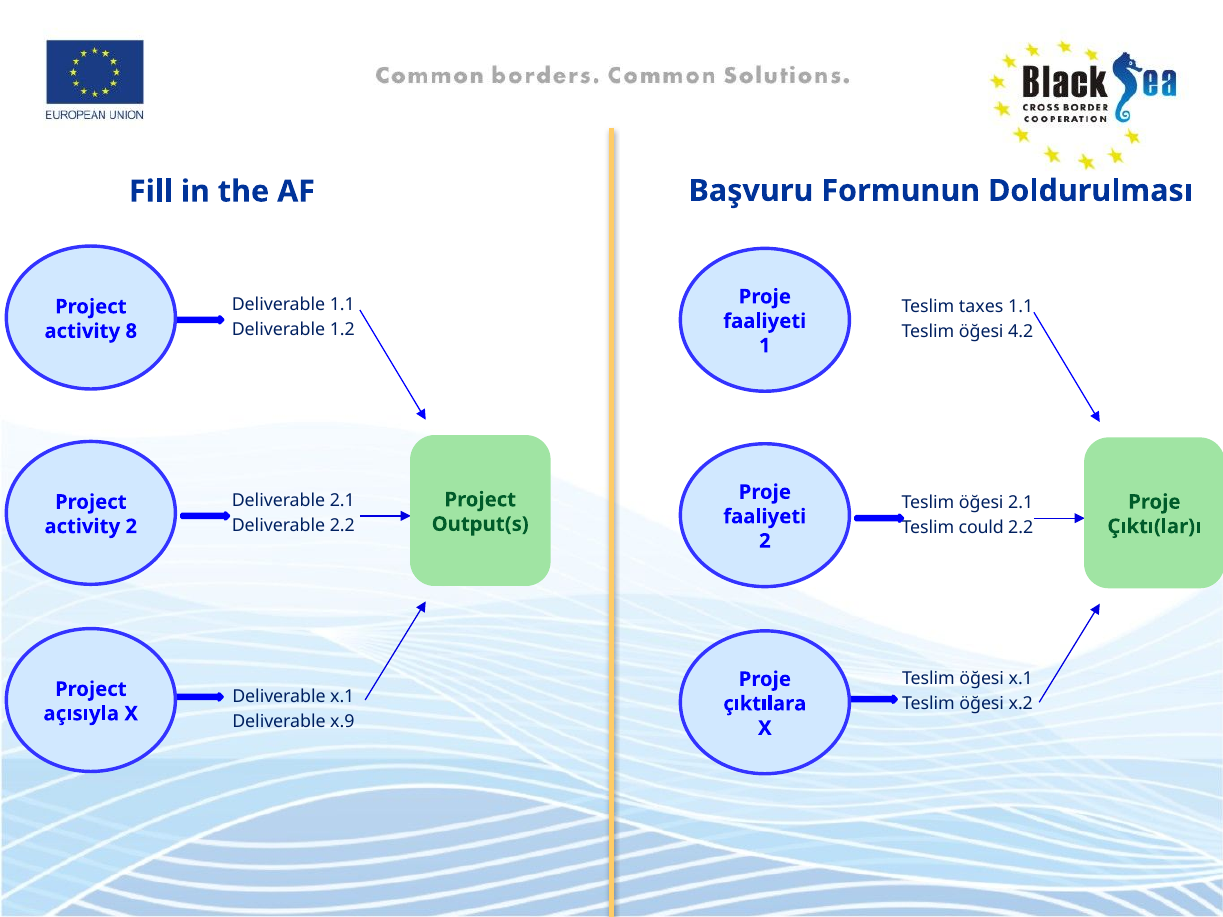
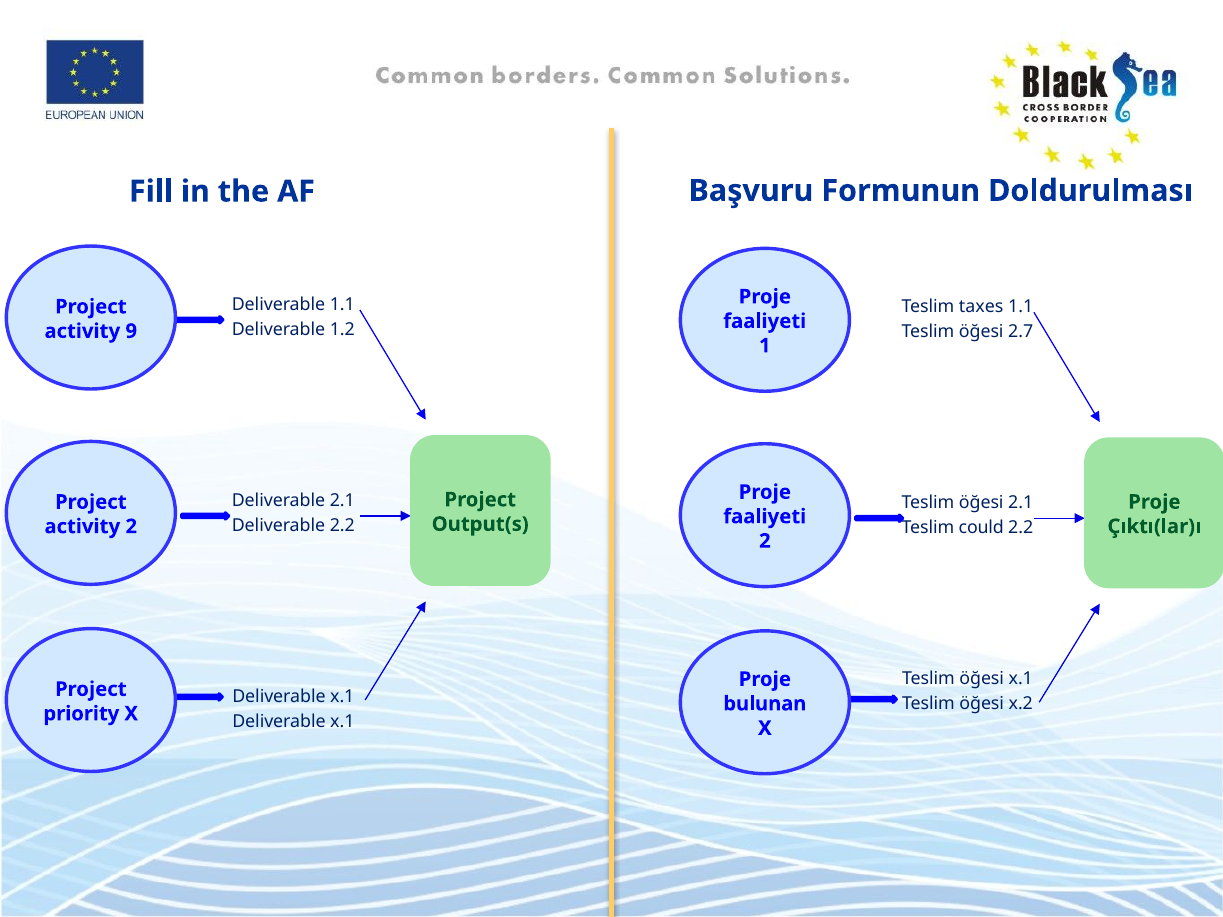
4.2: 4.2 -> 2.7
8: 8 -> 9
çıktılara: çıktılara -> bulunan
açısıyla: açısıyla -> priority
x.9 at (342, 722): x.9 -> x.1
